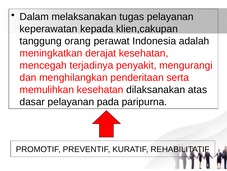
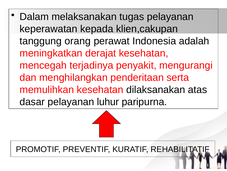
pada: pada -> luhur
